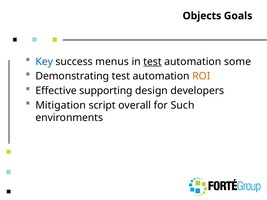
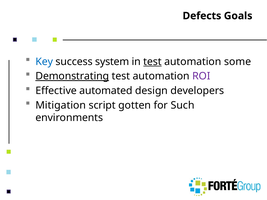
Objects: Objects -> Defects
menus: menus -> system
Demonstrating underline: none -> present
ROI colour: orange -> purple
supporting: supporting -> automated
overall: overall -> gotten
